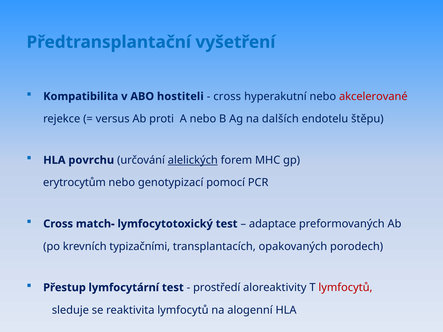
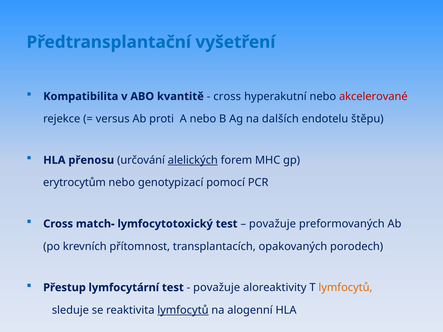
hostiteli: hostiteli -> kvantitě
povrchu: povrchu -> přenosu
adaptace at (273, 224): adaptace -> považuje
typizačními: typizačními -> přítomnost
prostředí at (217, 288): prostředí -> považuje
lymfocytů at (345, 288) colour: red -> orange
lymfocytů at (183, 310) underline: none -> present
